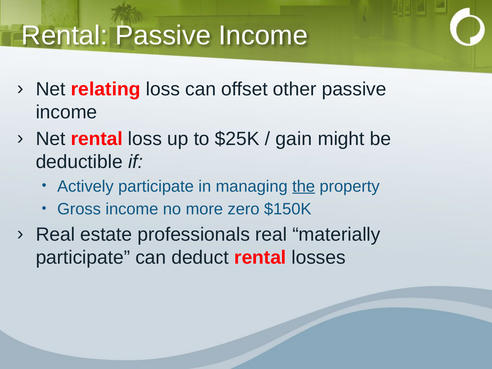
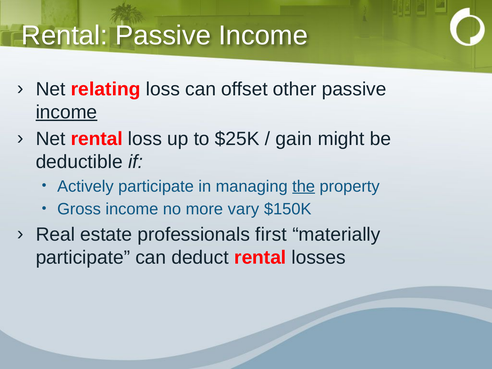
income at (66, 112) underline: none -> present
zero: zero -> vary
professionals real: real -> first
